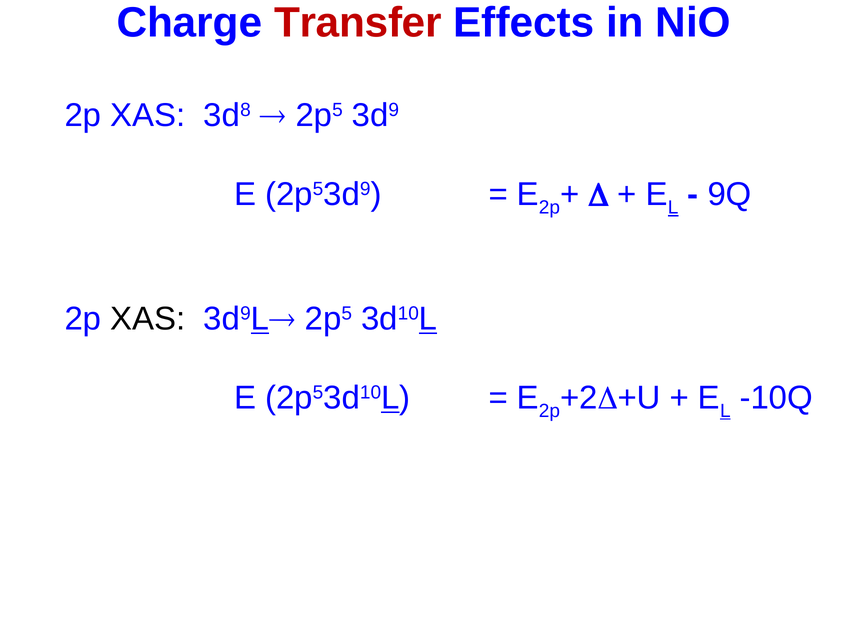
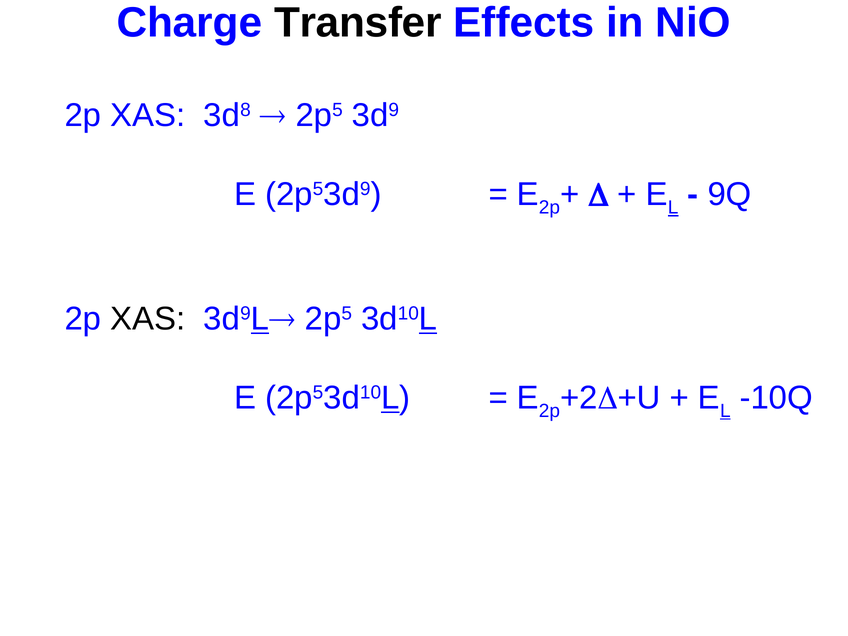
Transfer colour: red -> black
